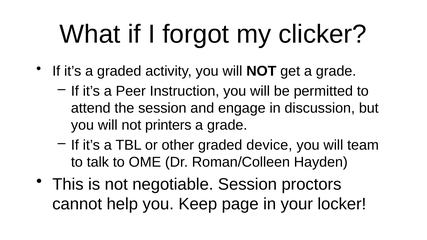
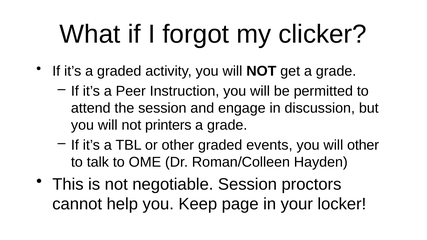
device: device -> events
will team: team -> other
